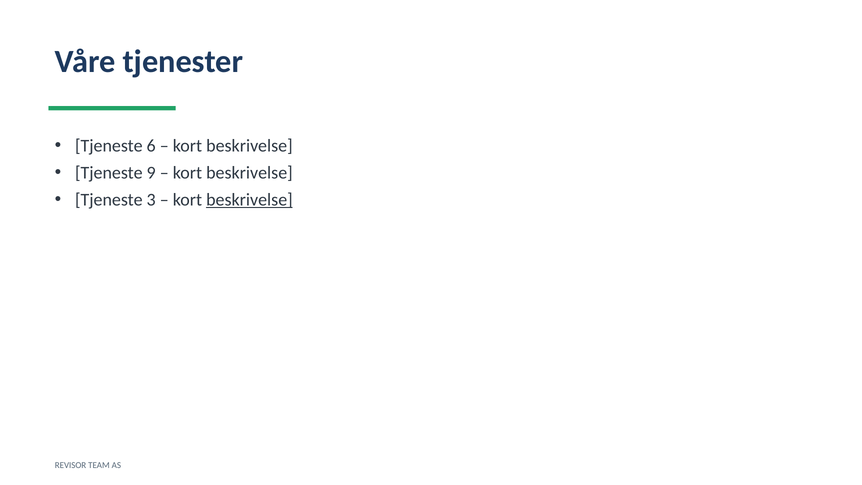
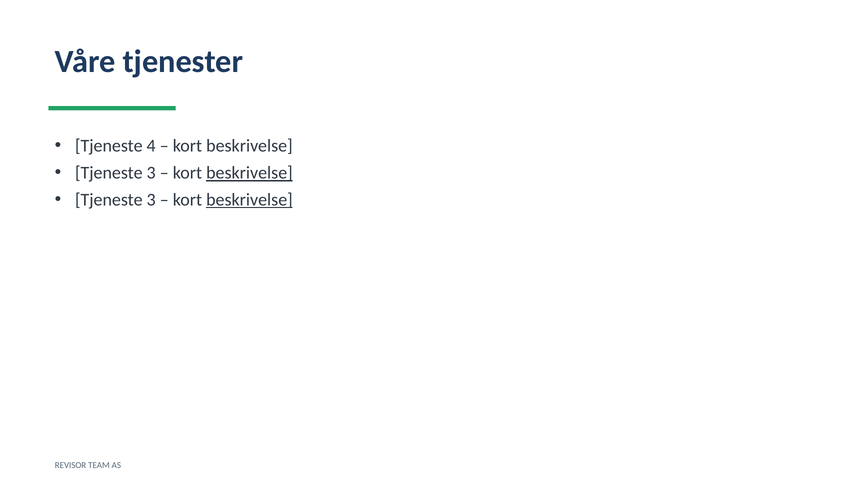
6: 6 -> 4
9 at (151, 173): 9 -> 3
beskrivelse at (249, 173) underline: none -> present
